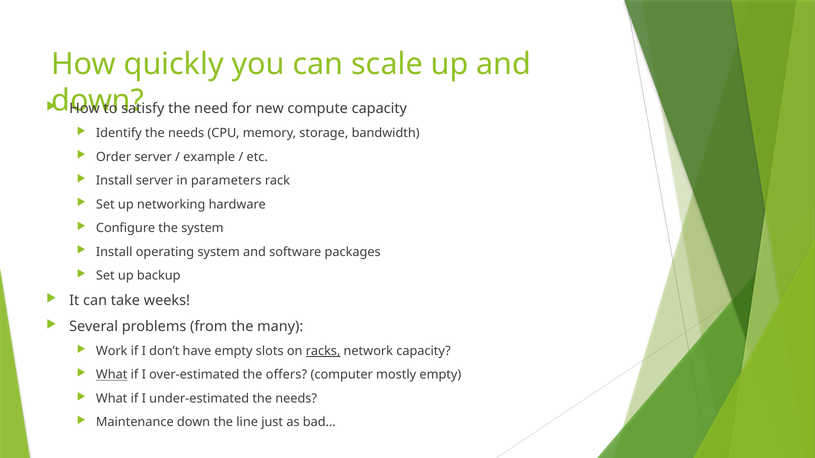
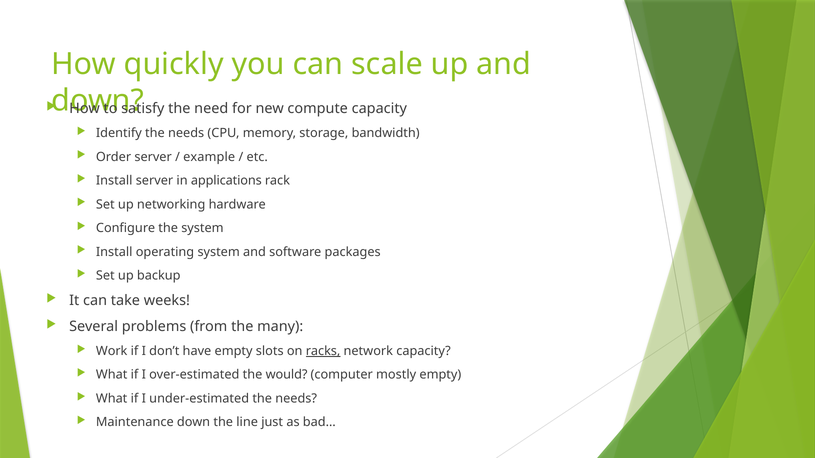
parameters: parameters -> applications
What at (112, 375) underline: present -> none
offers: offers -> would
